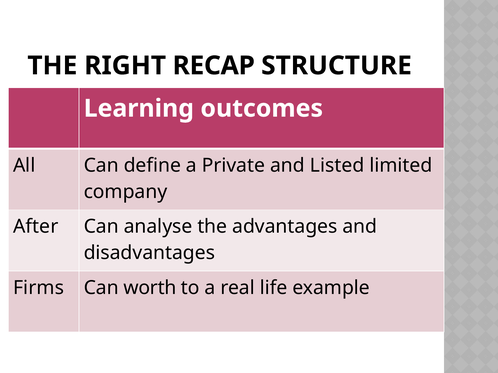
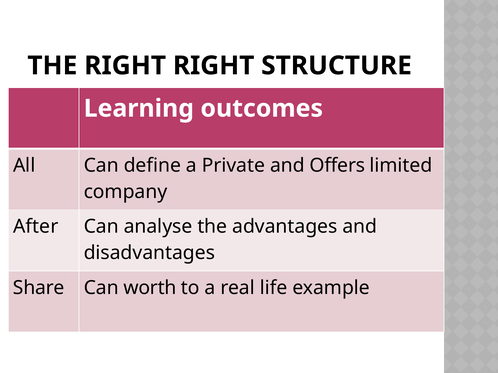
RIGHT RECAP: RECAP -> RIGHT
Listed: Listed -> Offers
Firms: Firms -> Share
